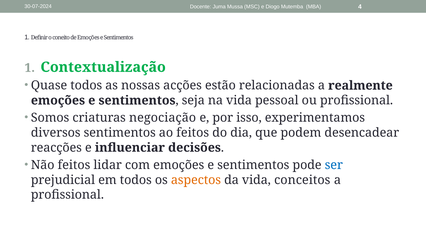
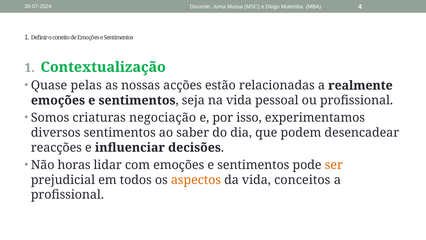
Quase todos: todos -> pelas
ao feitos: feitos -> saber
Não feitos: feitos -> horas
ser colour: blue -> orange
